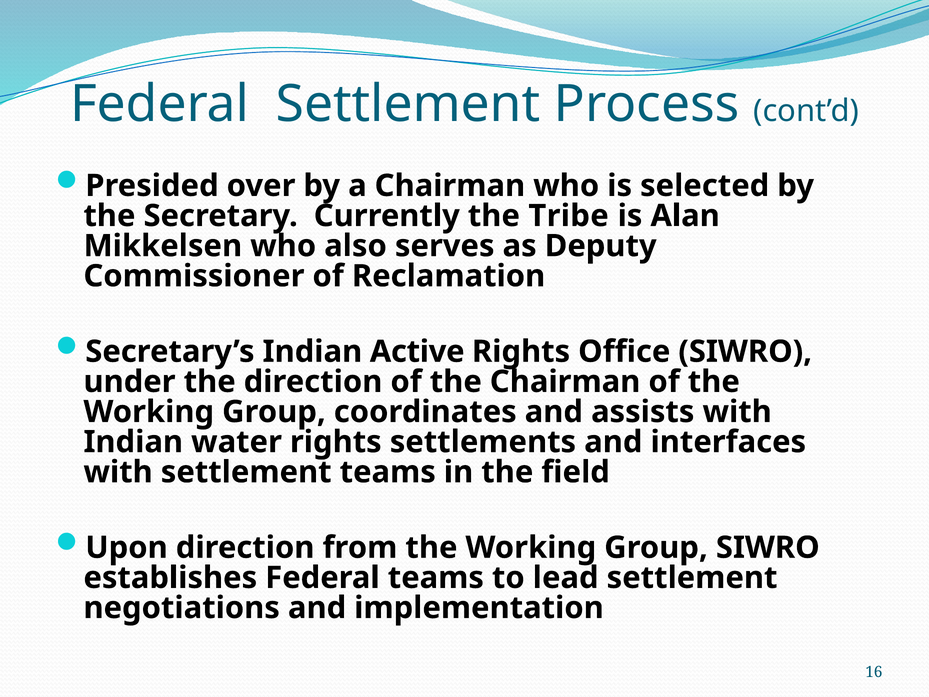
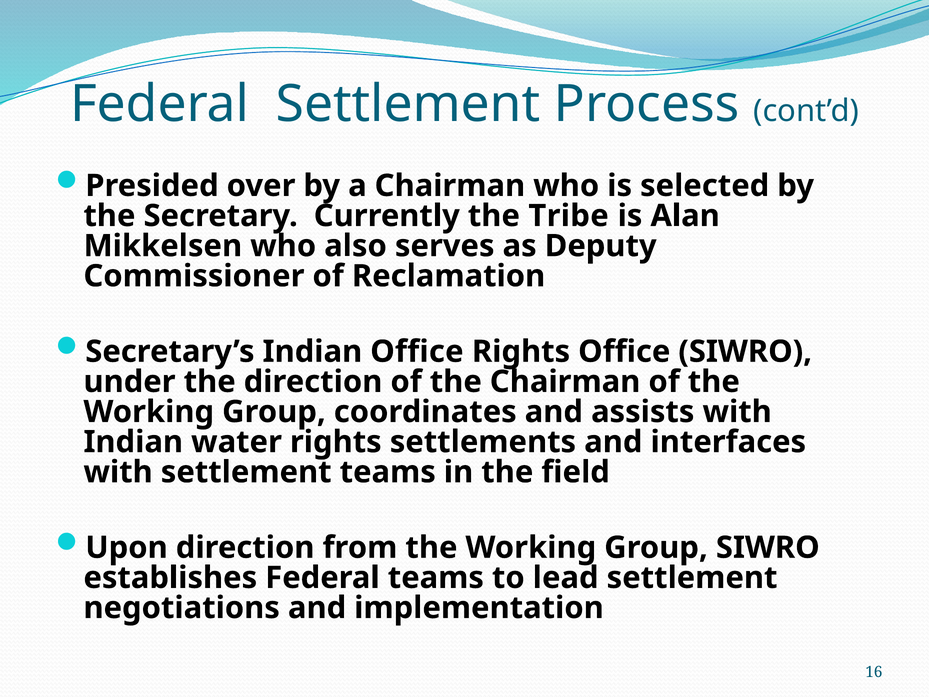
Indian Active: Active -> Office
